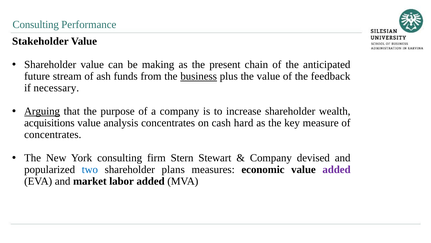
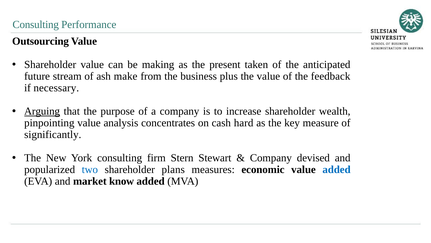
Stakeholder: Stakeholder -> Outsourcing
chain: chain -> taken
funds: funds -> make
business underline: present -> none
acquisitions: acquisitions -> pinpointing
concentrates at (53, 134): concentrates -> significantly
added at (337, 169) colour: purple -> blue
labor: labor -> know
